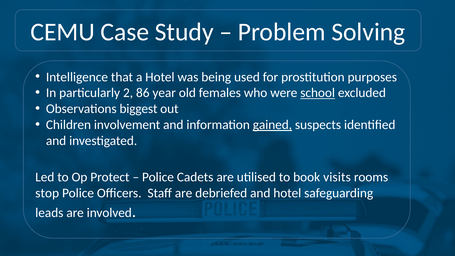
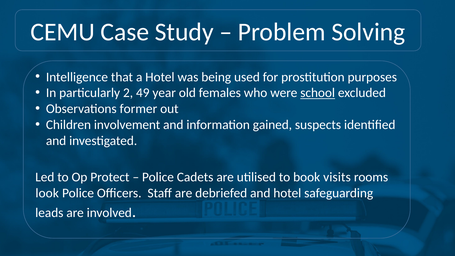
86: 86 -> 49
biggest: biggest -> former
gained underline: present -> none
stop: stop -> look
